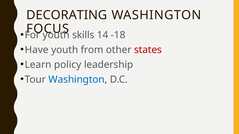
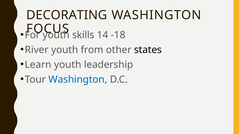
Have: Have -> River
states colour: red -> black
Learn policy: policy -> youth
